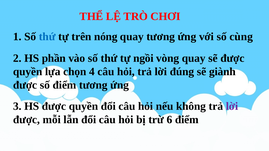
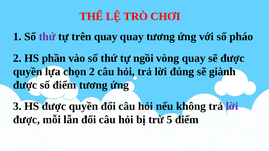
thứ at (47, 37) colour: blue -> purple
trên nóng: nóng -> quay
cùng: cùng -> pháo
chọn 4: 4 -> 2
6: 6 -> 5
